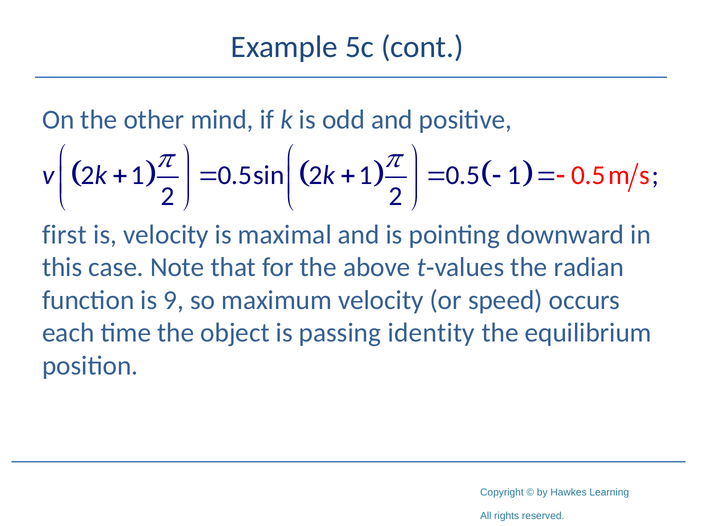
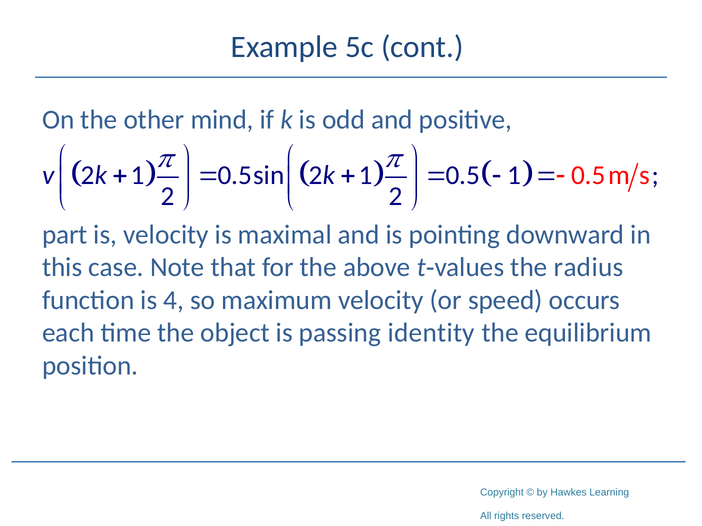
first: first -> part
radian: radian -> radius
9: 9 -> 4
